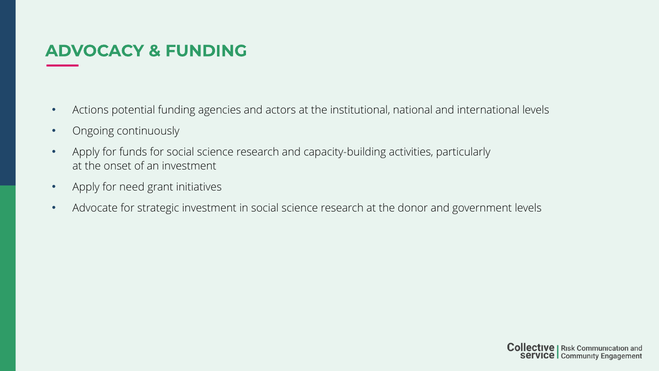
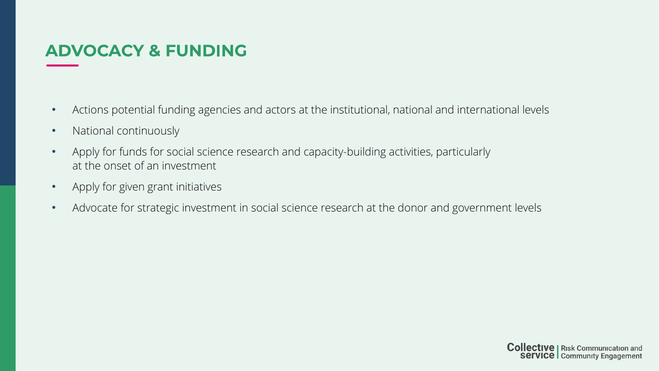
Ongoing at (93, 131): Ongoing -> National
need: need -> given
